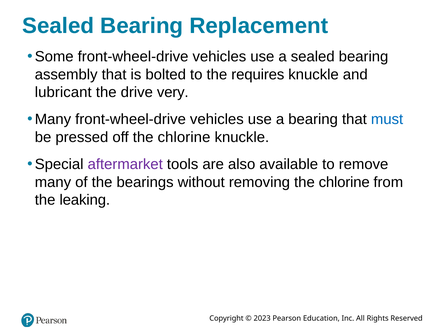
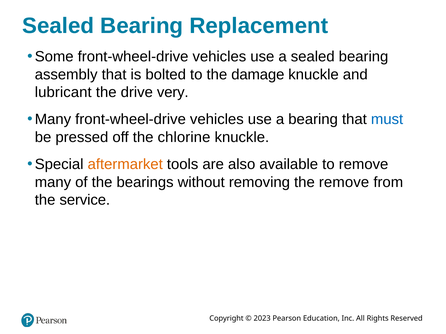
requires: requires -> damage
aftermarket colour: purple -> orange
removing the chlorine: chlorine -> remove
leaking: leaking -> service
